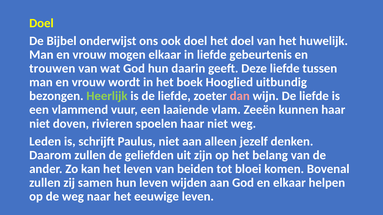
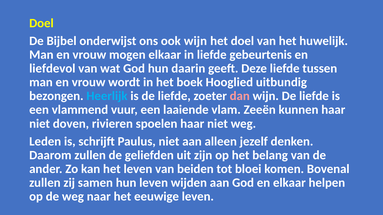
ook doel: doel -> wijn
trouwen: trouwen -> liefdevol
Heerlijk colour: light green -> light blue
